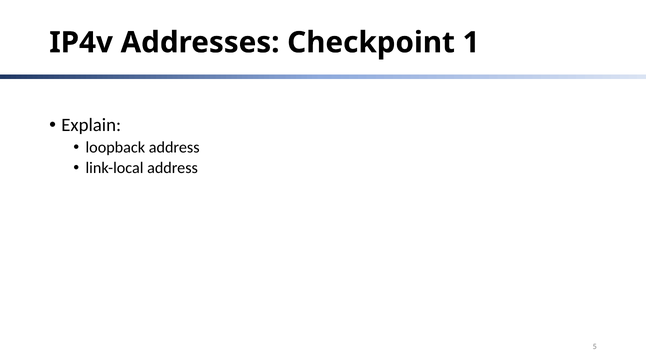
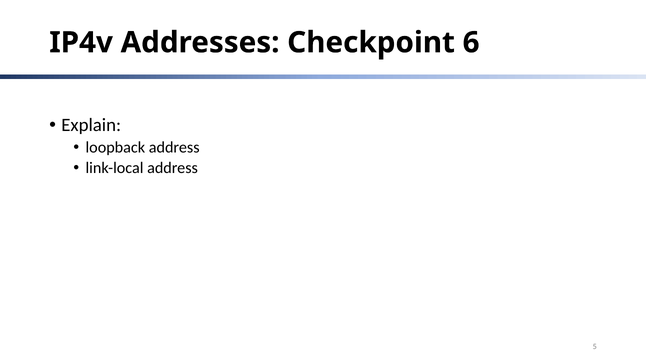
1: 1 -> 6
